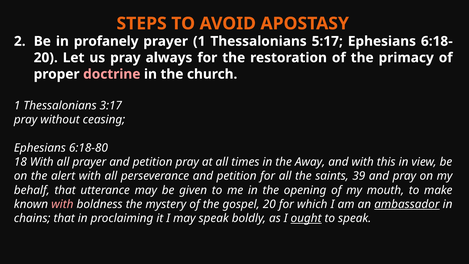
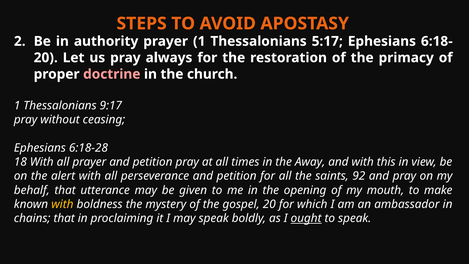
profanely: profanely -> authority
3:17: 3:17 -> 9:17
6:18-80: 6:18-80 -> 6:18-28
39: 39 -> 92
with at (62, 204) colour: pink -> yellow
ambassador underline: present -> none
